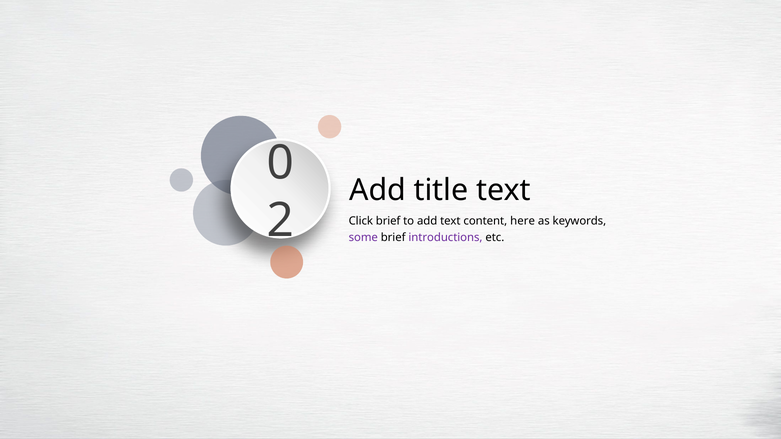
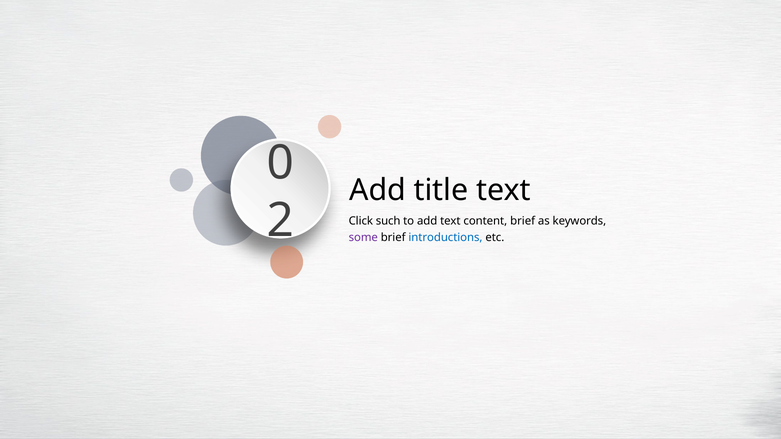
Click brief: brief -> such
content here: here -> brief
introductions colour: purple -> blue
